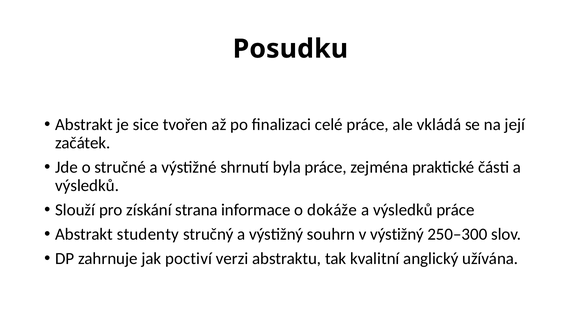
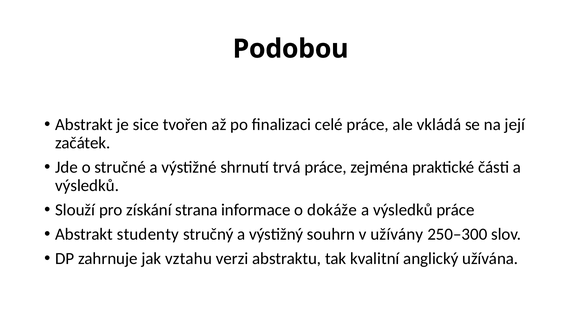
Posudku: Posudku -> Podobou
byla: byla -> trvá
v výstižný: výstižný -> užívány
poctiví: poctiví -> vztahu
